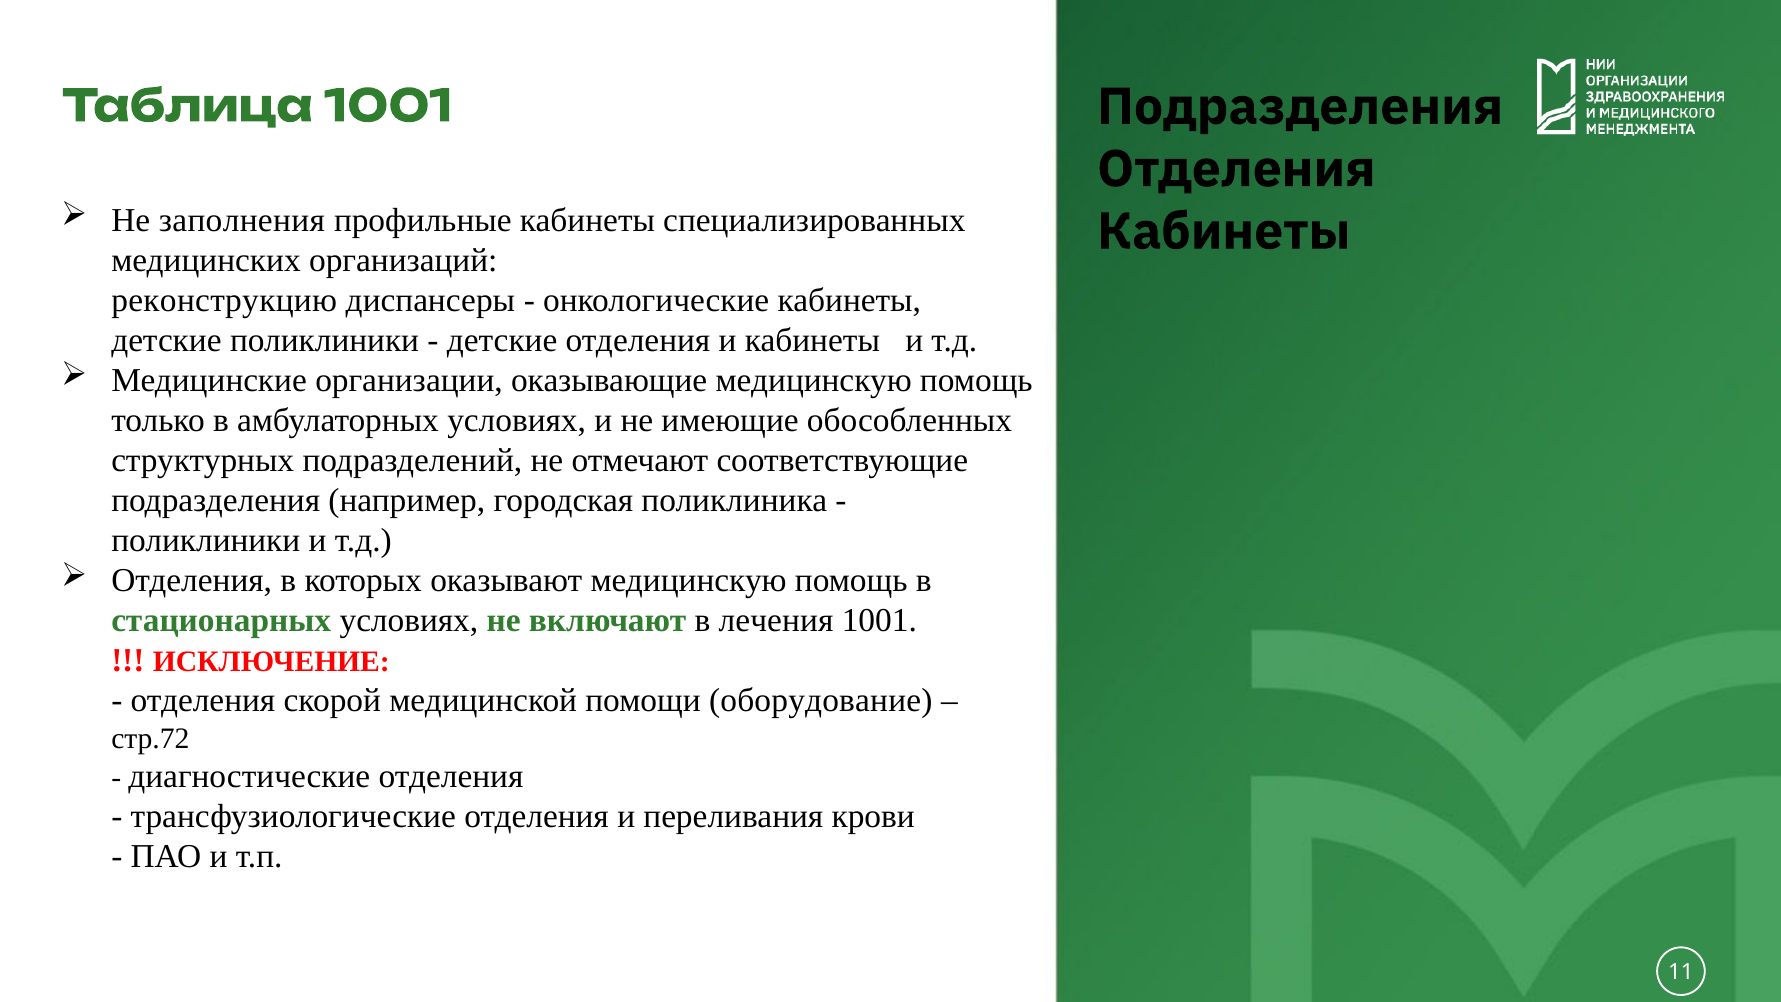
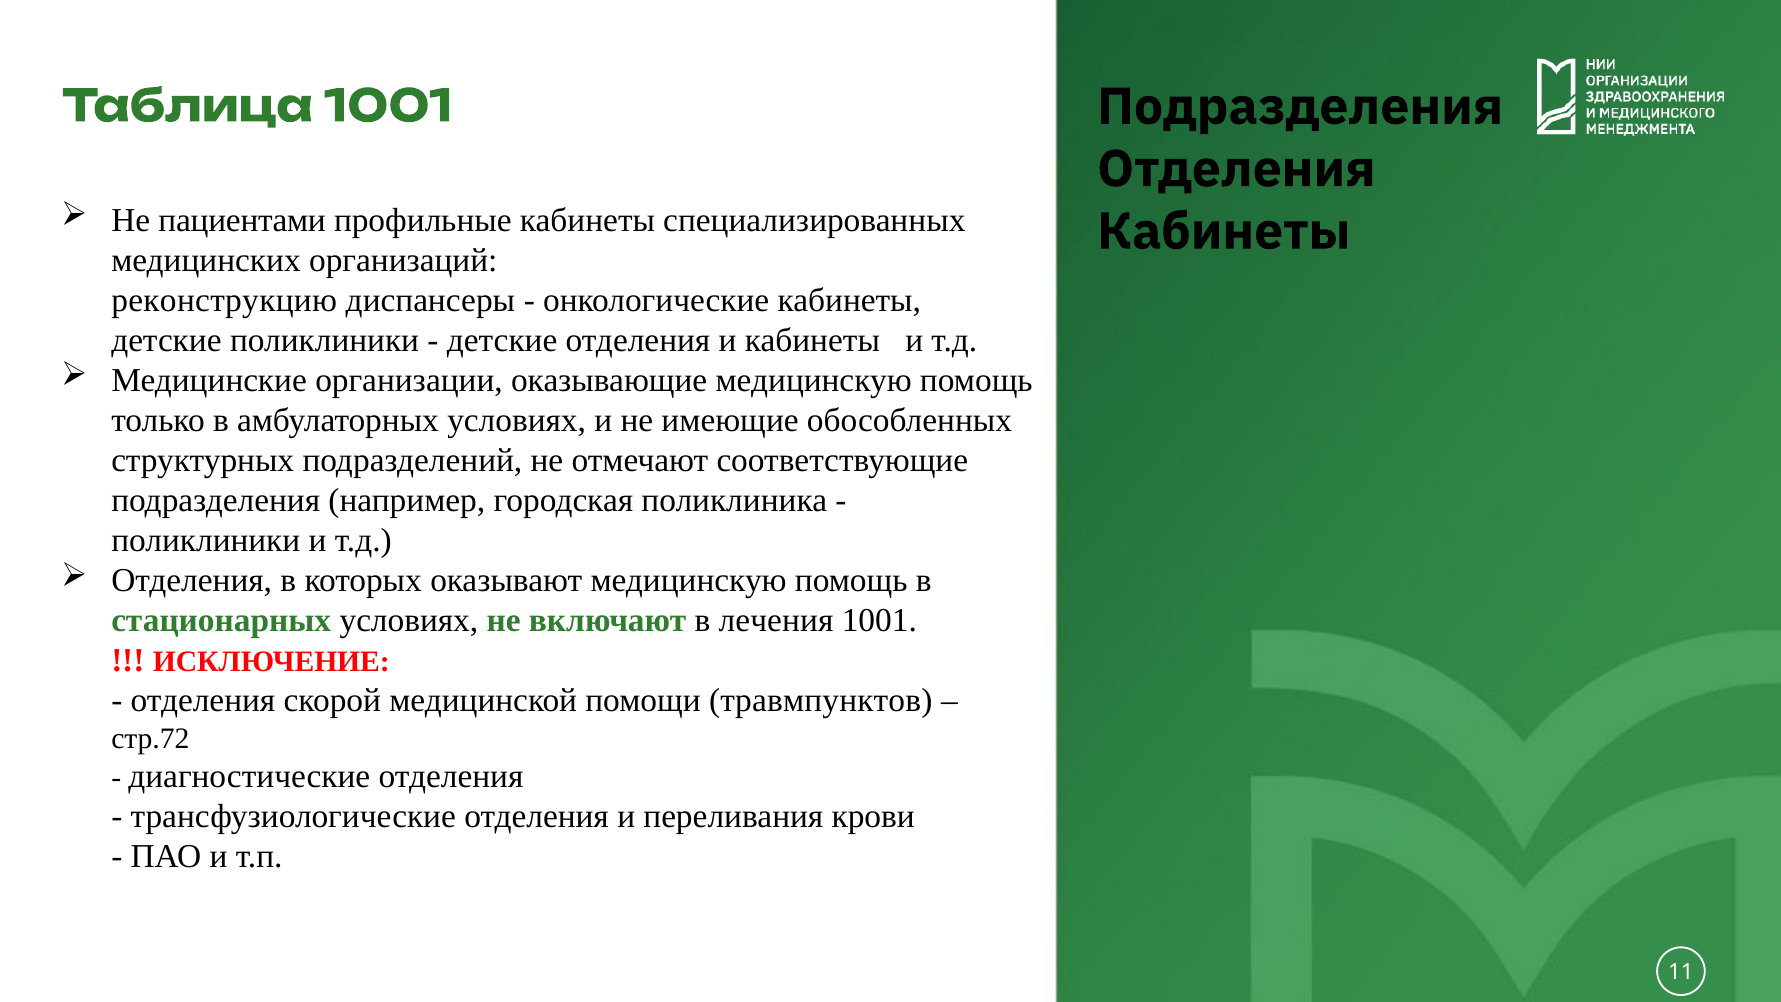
заполнения: заполнения -> пациентами
оборудование: оборудование -> травмпунктов
